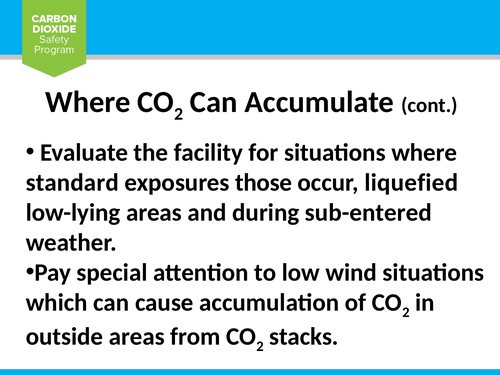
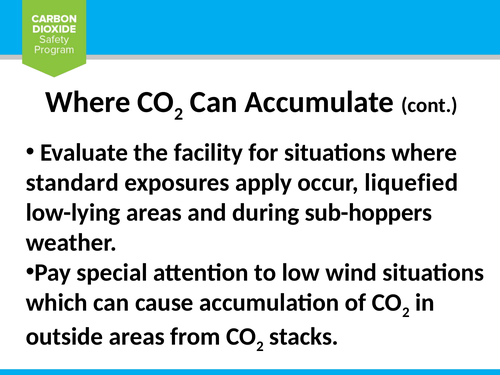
those: those -> apply
sub-entered: sub-entered -> sub-hoppers
